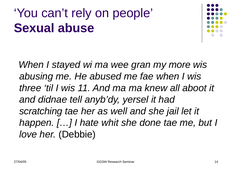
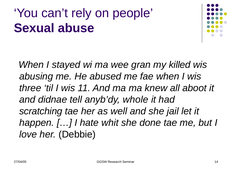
more: more -> killed
yersel: yersel -> whole
